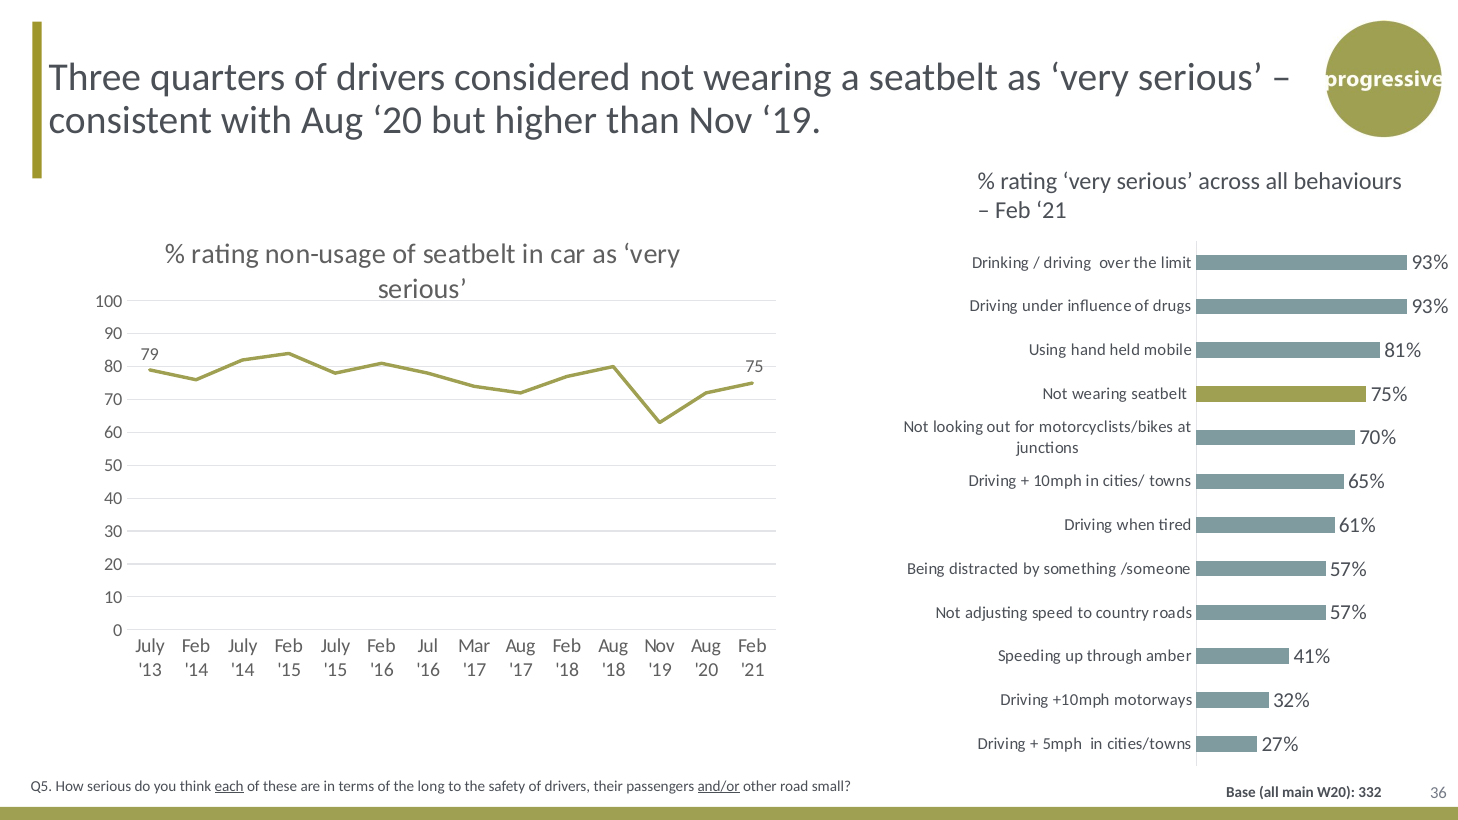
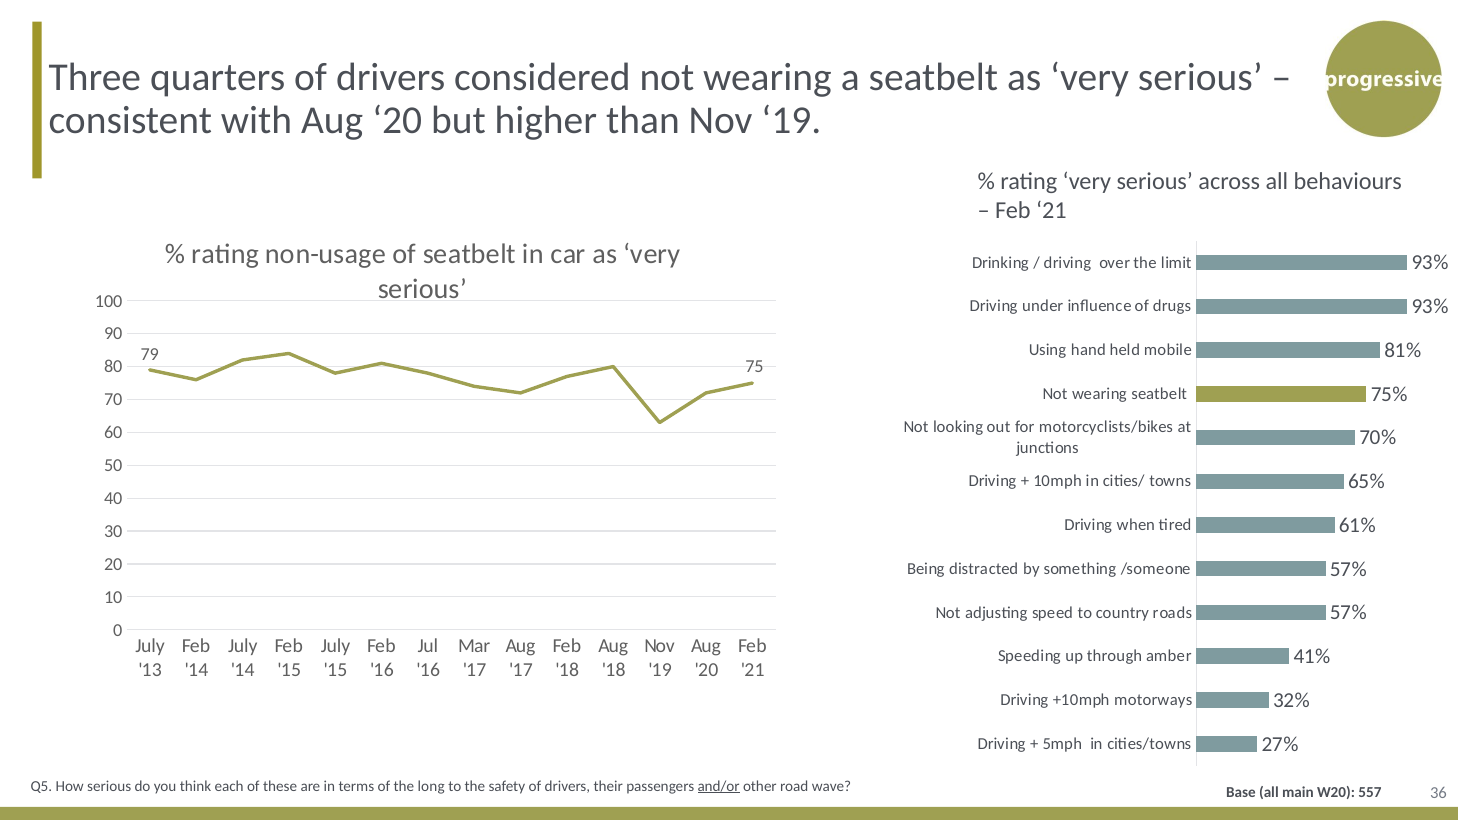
each underline: present -> none
small: small -> wave
332: 332 -> 557
